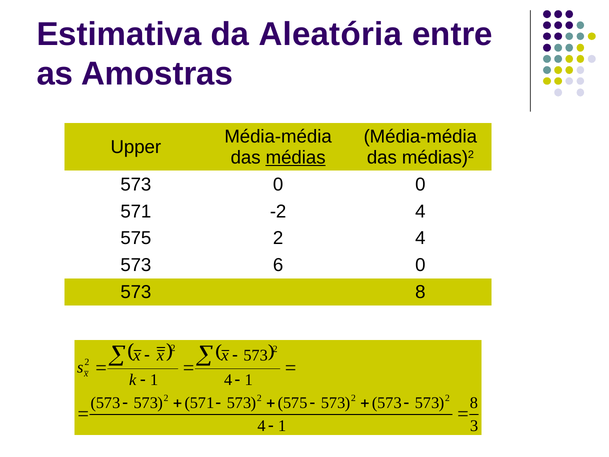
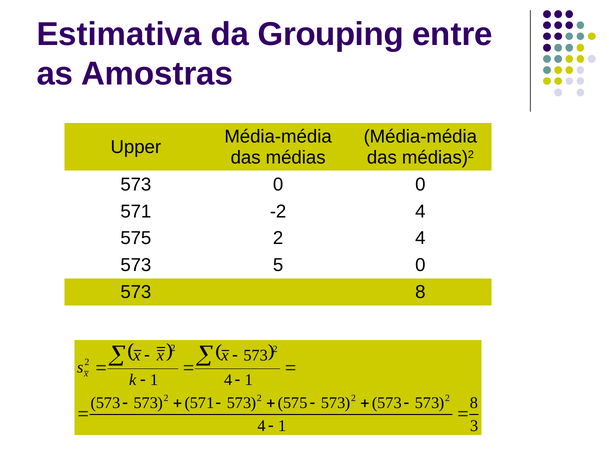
Aleatória: Aleatória -> Grouping
médias underline: present -> none
6: 6 -> 5
